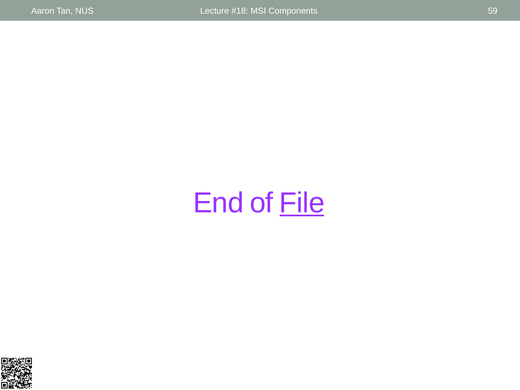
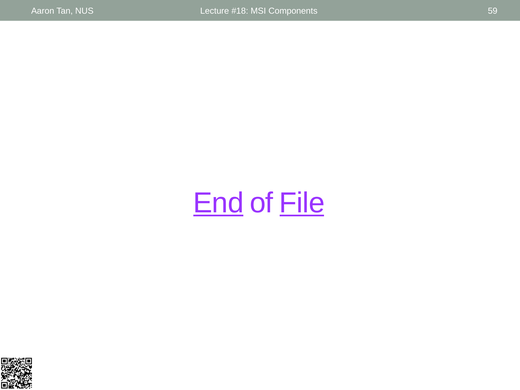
End underline: none -> present
